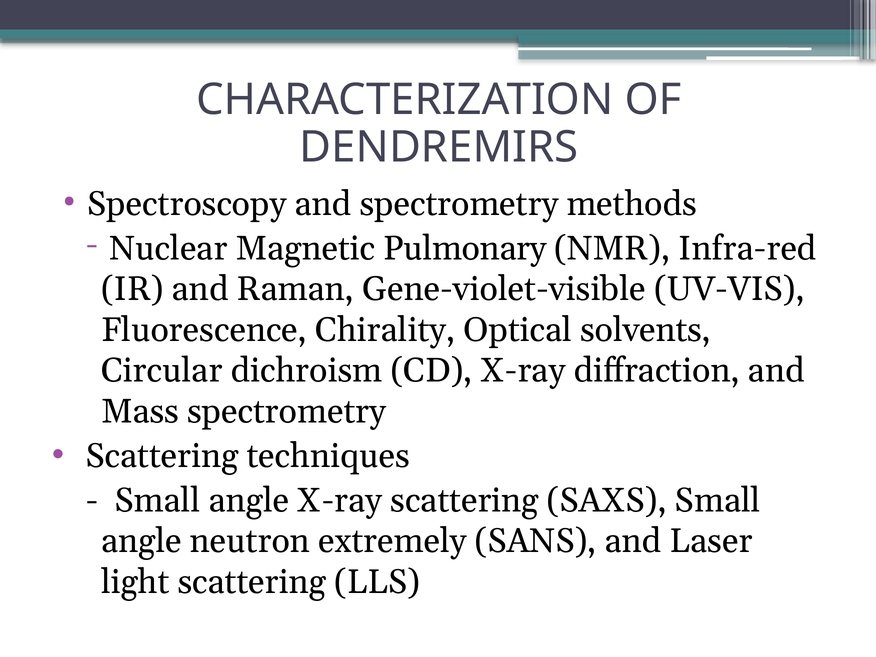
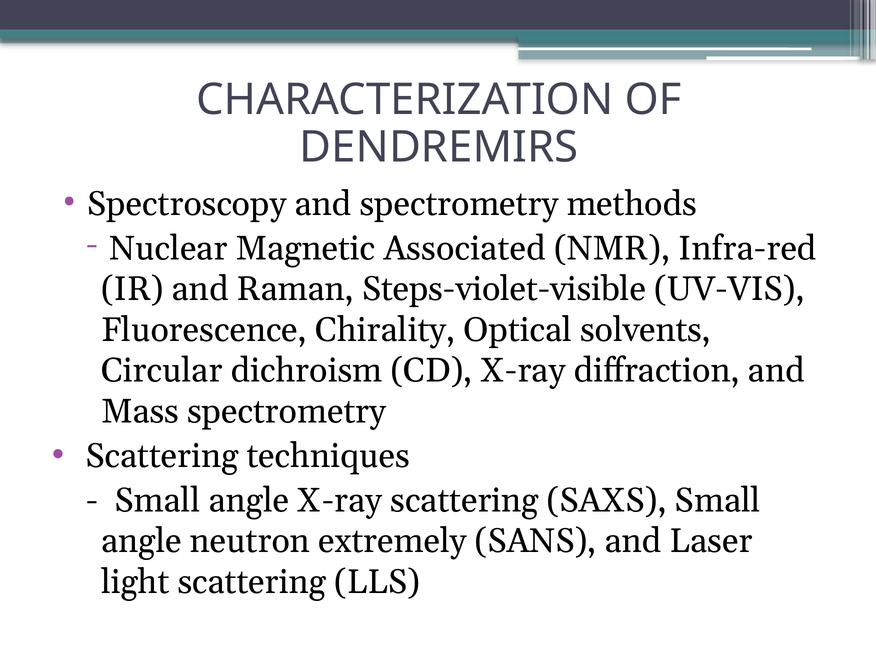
Pulmonary: Pulmonary -> Associated
Gene-violet-visible: Gene-violet-visible -> Steps-violet-visible
